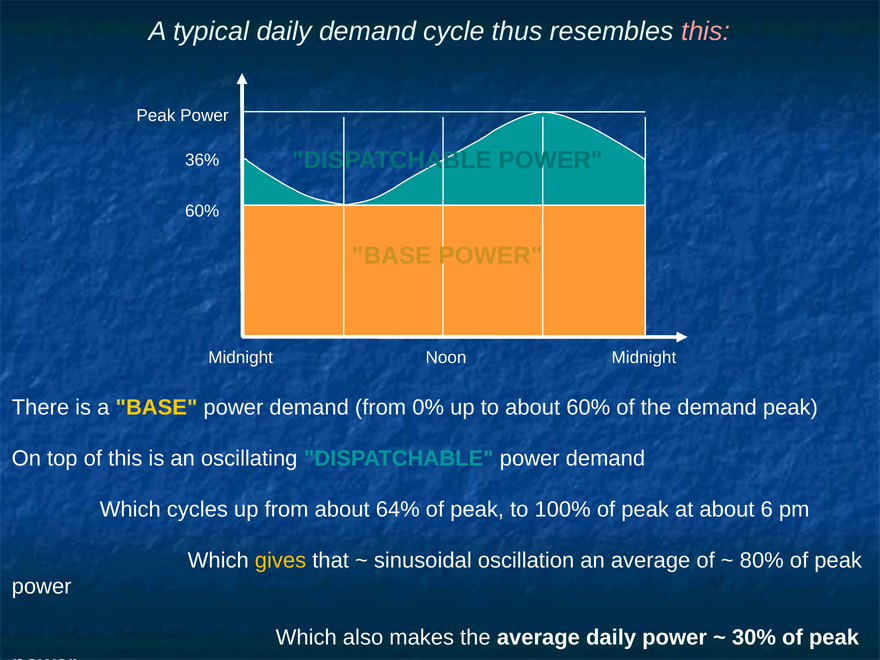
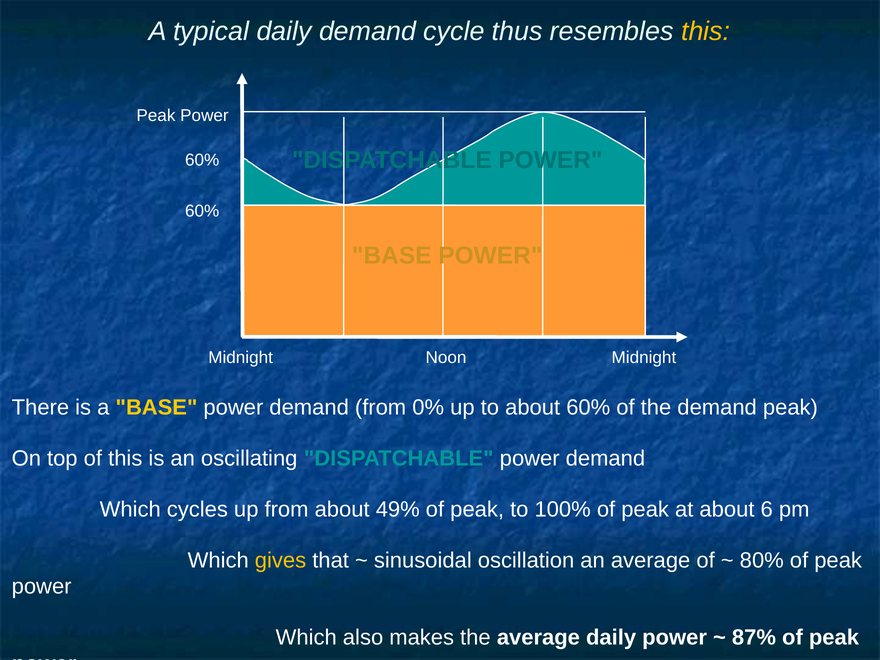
this at (706, 31) colour: pink -> yellow
36% at (202, 160): 36% -> 60%
64%: 64% -> 49%
30%: 30% -> 87%
